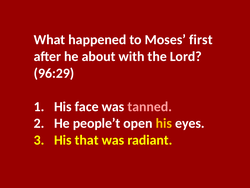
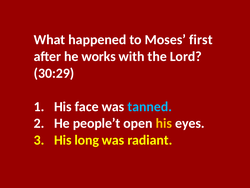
about: about -> works
96:29: 96:29 -> 30:29
tanned colour: pink -> light blue
that: that -> long
